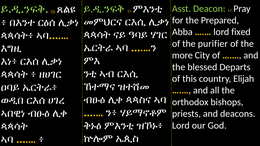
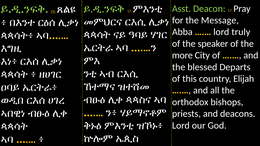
Prepared: Prepared -> Message
fixed: fixed -> truly
purifier: purifier -> speaker
